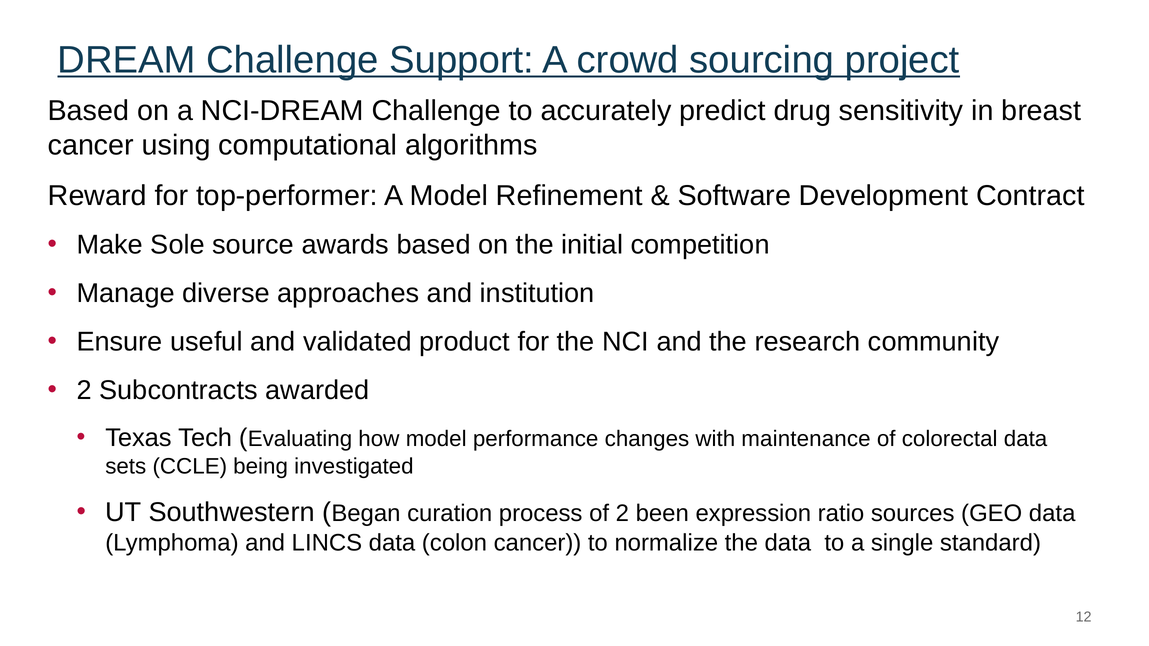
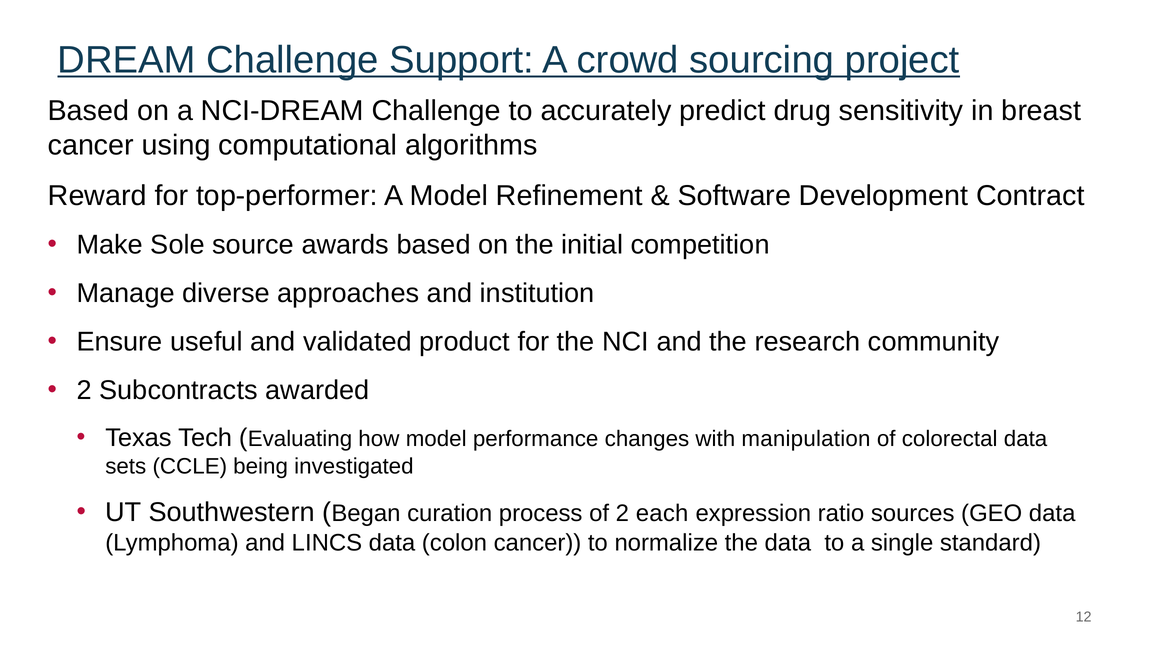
maintenance: maintenance -> manipulation
been: been -> each
